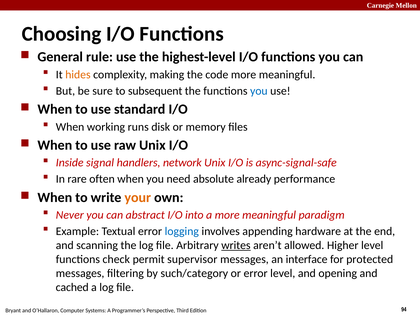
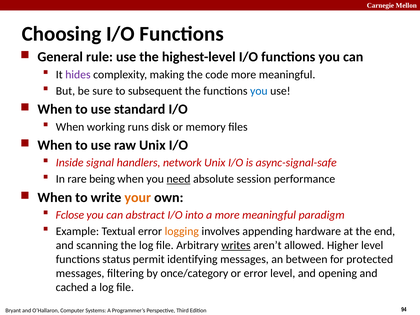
hides colour: orange -> purple
often: often -> being
need underline: none -> present
already: already -> session
Never: Never -> Fclose
logging colour: blue -> orange
check: check -> status
supervisor: supervisor -> identifying
interface: interface -> between
such/category: such/category -> once/category
